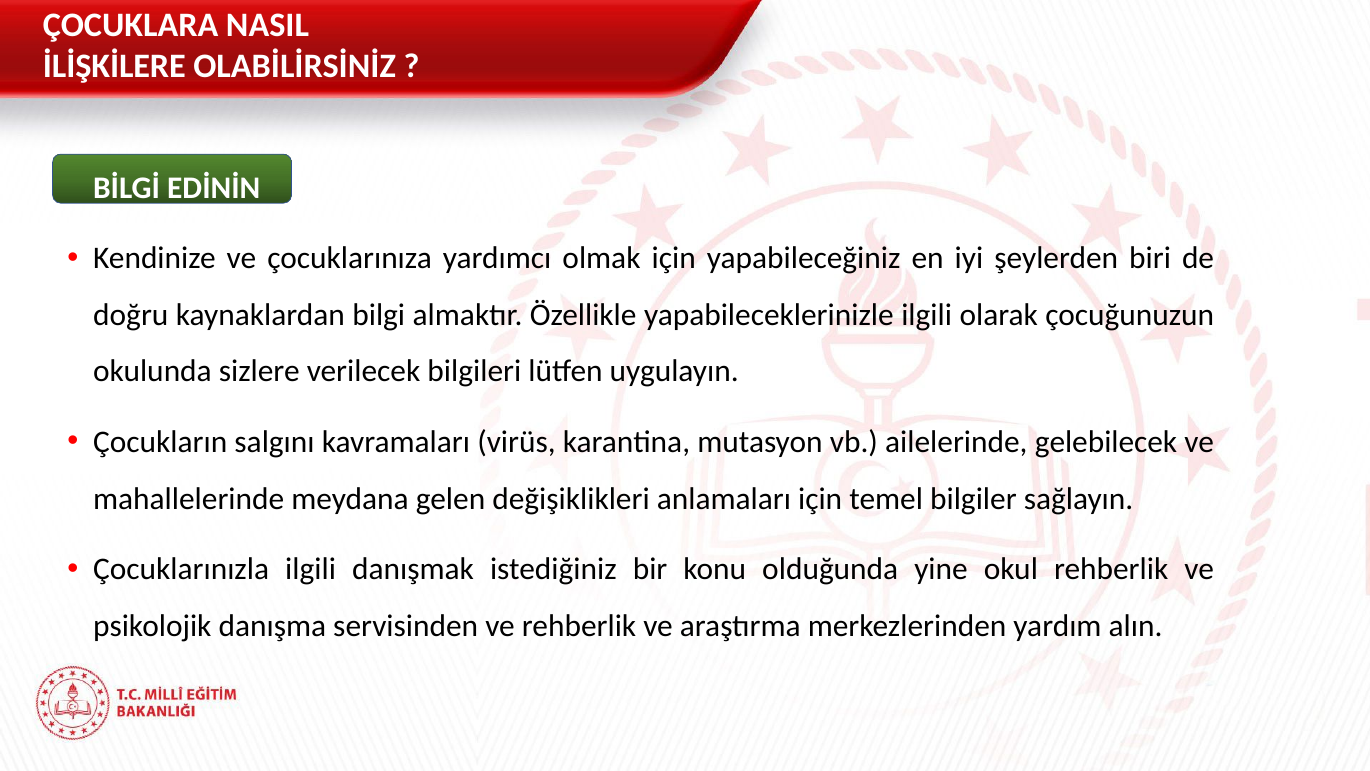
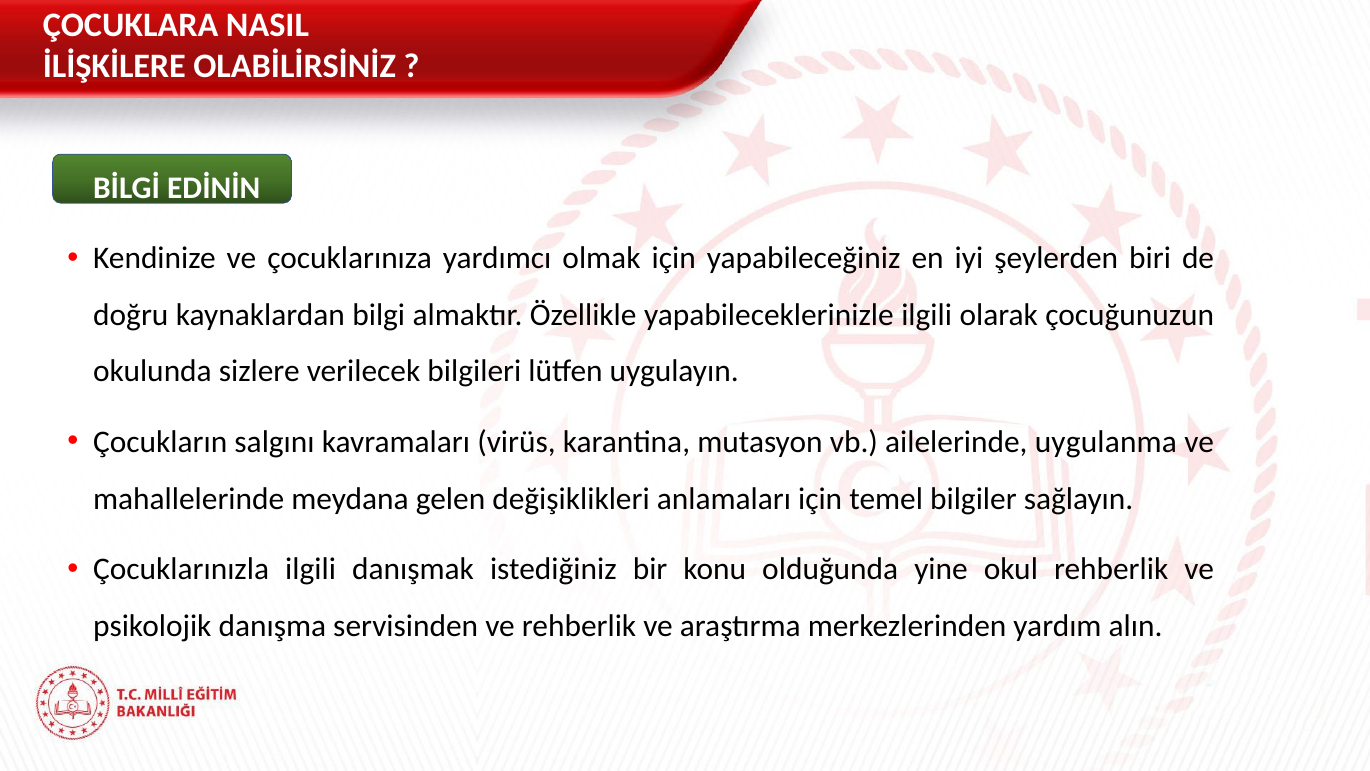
gelebilecek: gelebilecek -> uygulanma
